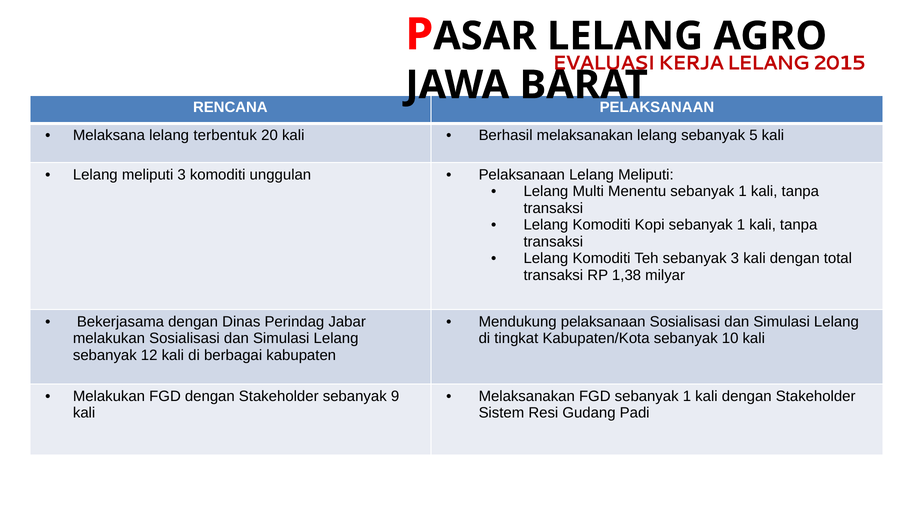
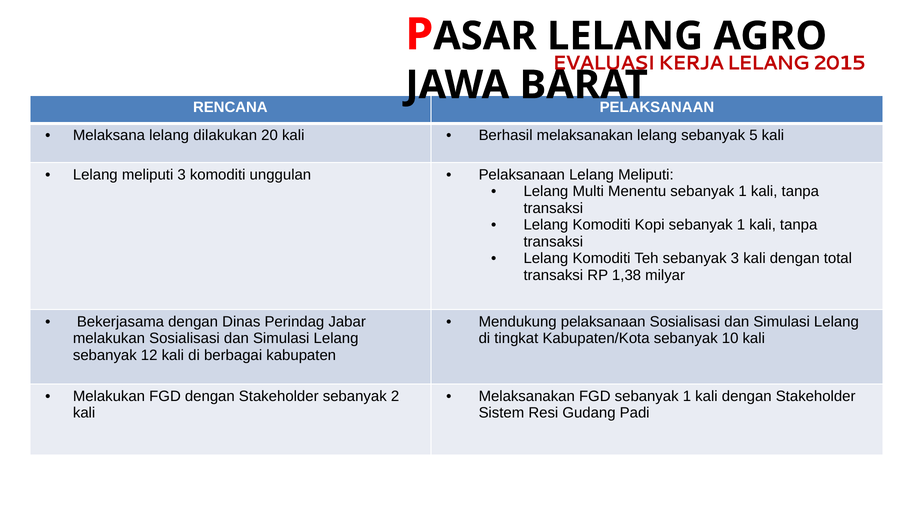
terbentuk: terbentuk -> dilakukan
9: 9 -> 2
